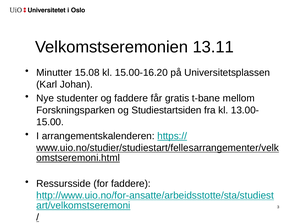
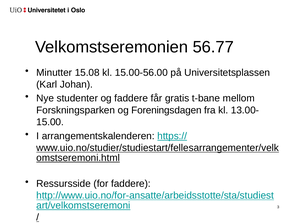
13.11: 13.11 -> 56.77
15.00-16.20: 15.00-16.20 -> 15.00-56.00
Studiestartsiden: Studiestartsiden -> Foreningsdagen
